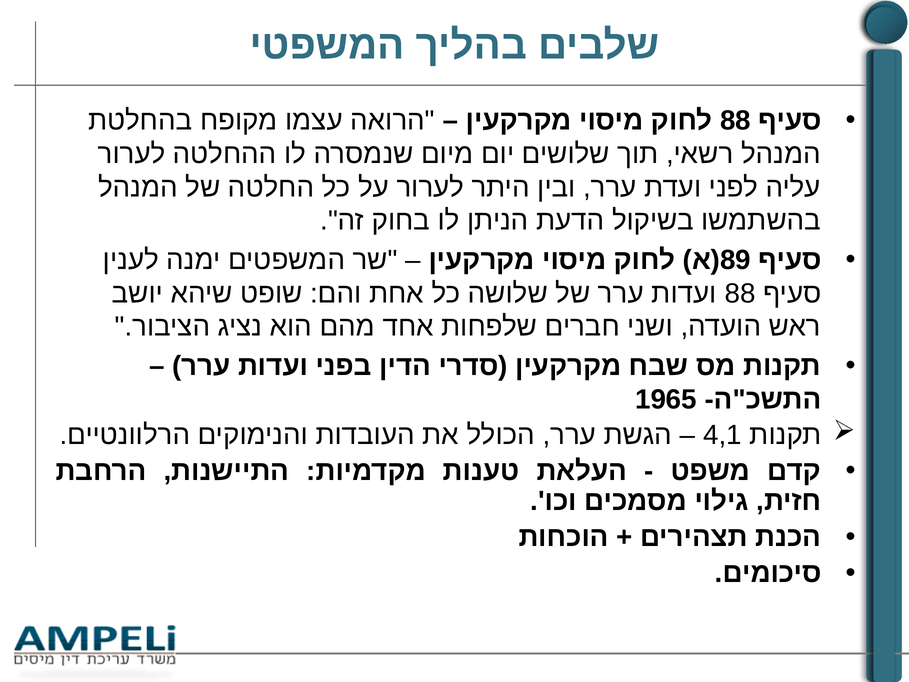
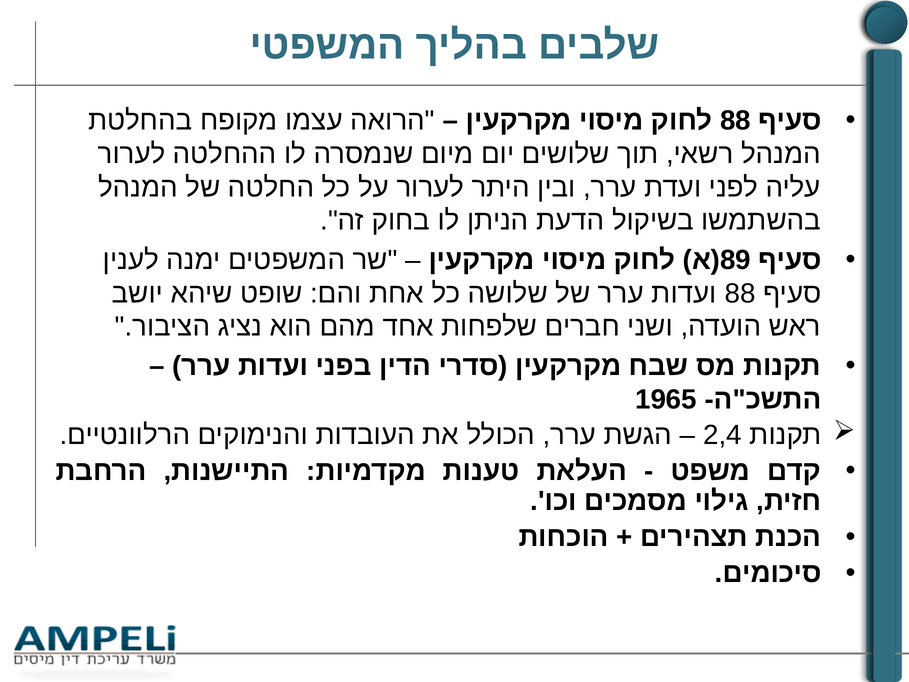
4,1: 4,1 -> 2,4
